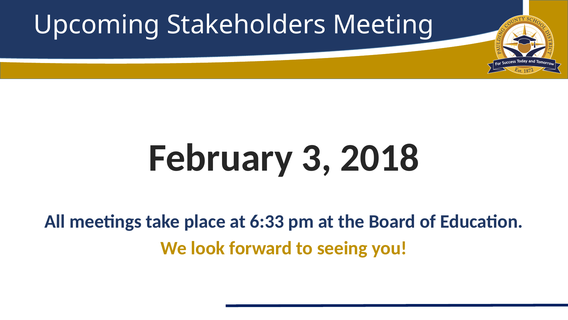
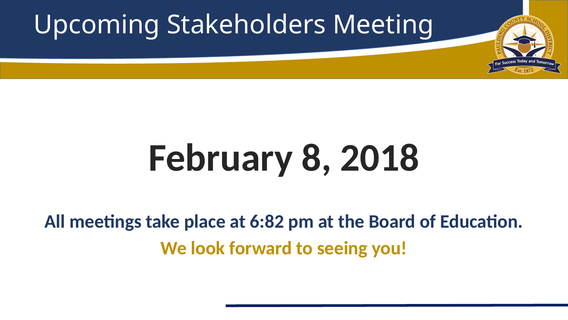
3: 3 -> 8
6:33: 6:33 -> 6:82
